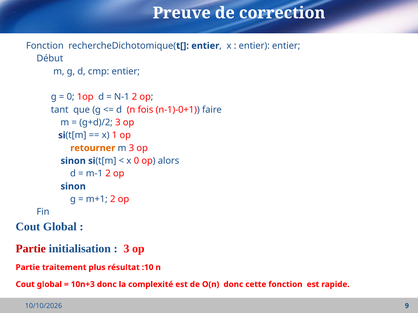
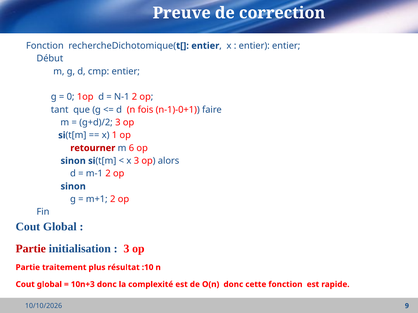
retourner colour: orange -> red
m 3: 3 -> 6
x 0: 0 -> 3
